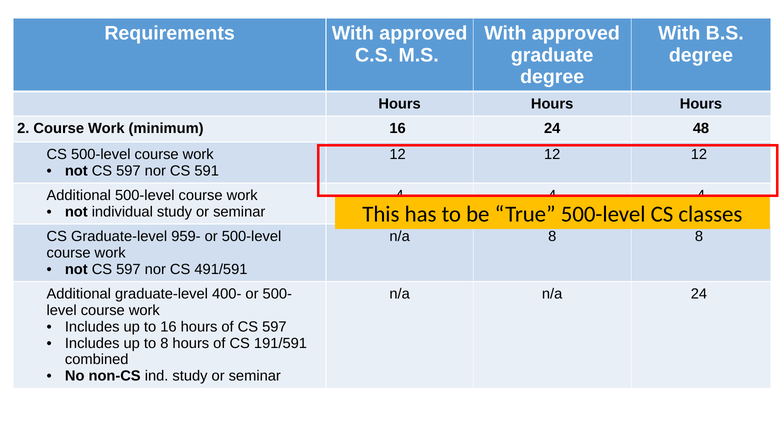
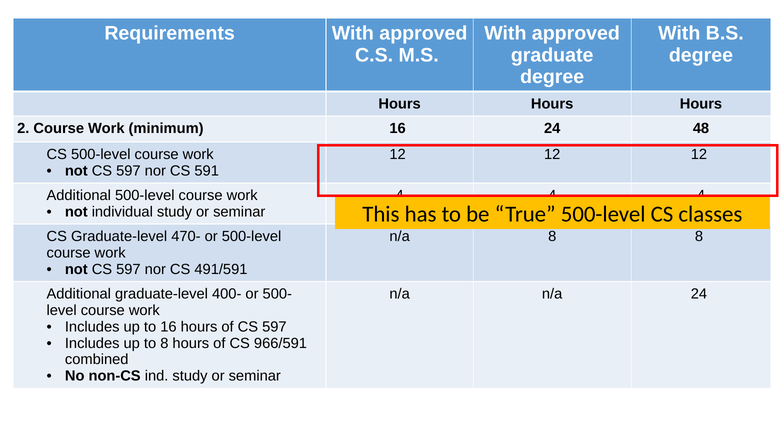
959-: 959- -> 470-
191/591: 191/591 -> 966/591
